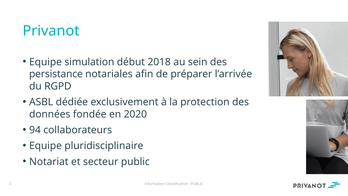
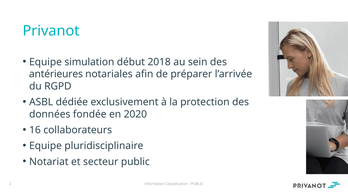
persistance: persistance -> antérieures
94: 94 -> 16
